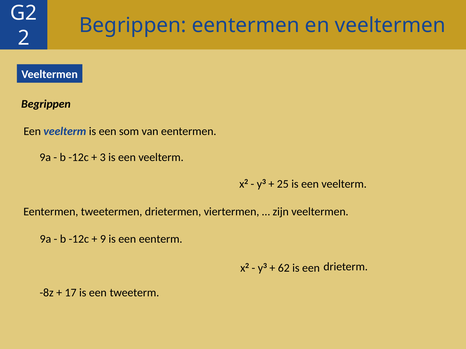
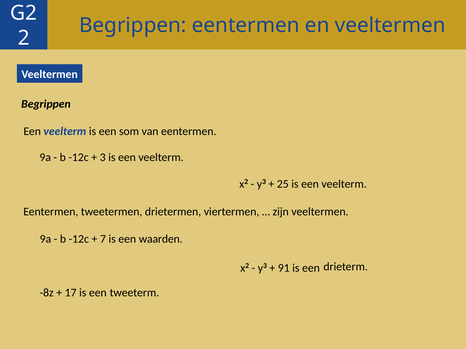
9: 9 -> 7
eenterm: eenterm -> waarden
62: 62 -> 91
